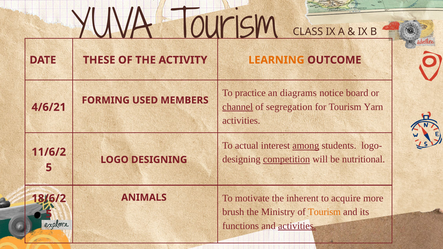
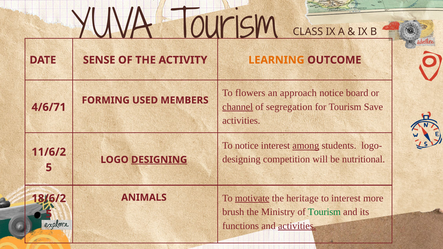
THESE: THESE -> SENSE
practice: practice -> flowers
diagrams: diagrams -> approach
Yarn: Yarn -> Save
4/6/21: 4/6/21 -> 4/6/71
To actual: actual -> notice
competition underline: present -> none
DESIGNING at (159, 160) underline: none -> present
motivate underline: none -> present
inherent: inherent -> heritage
to acquire: acquire -> interest
Tourism at (324, 212) colour: orange -> green
